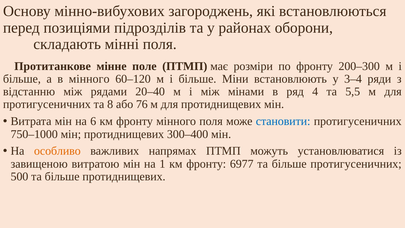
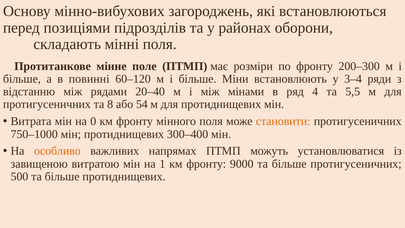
в мінного: мінного -> повинні
76: 76 -> 54
6: 6 -> 0
становити colour: blue -> orange
6977: 6977 -> 9000
